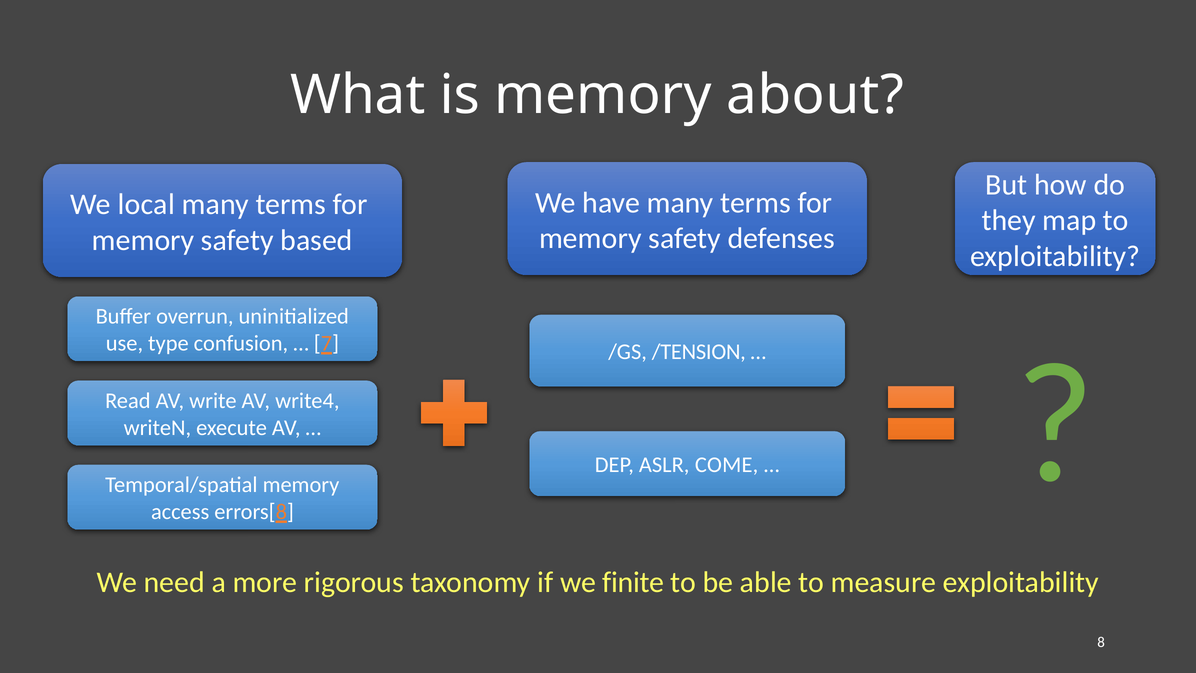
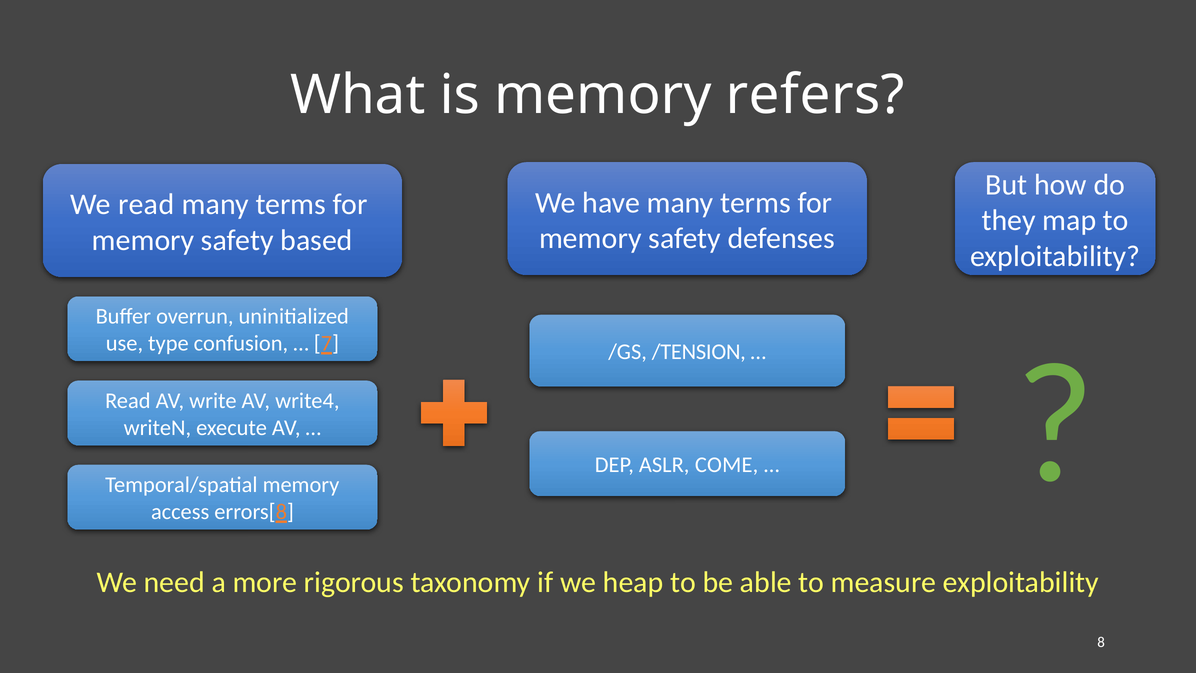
about: about -> refers
We local: local -> read
finite: finite -> heap
